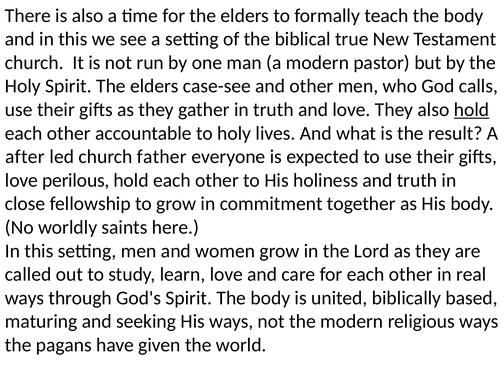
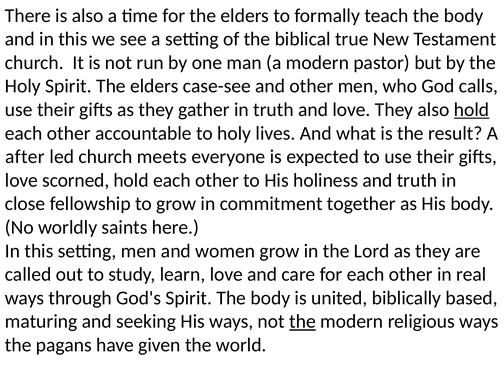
father: father -> meets
perilous: perilous -> scorned
the at (302, 322) underline: none -> present
